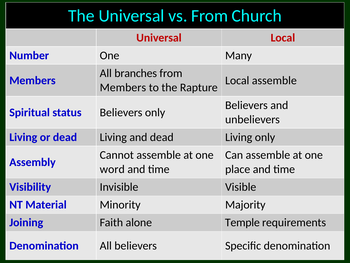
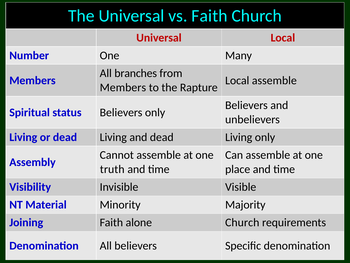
vs From: From -> Faith
word: word -> truth
alone Temple: Temple -> Church
